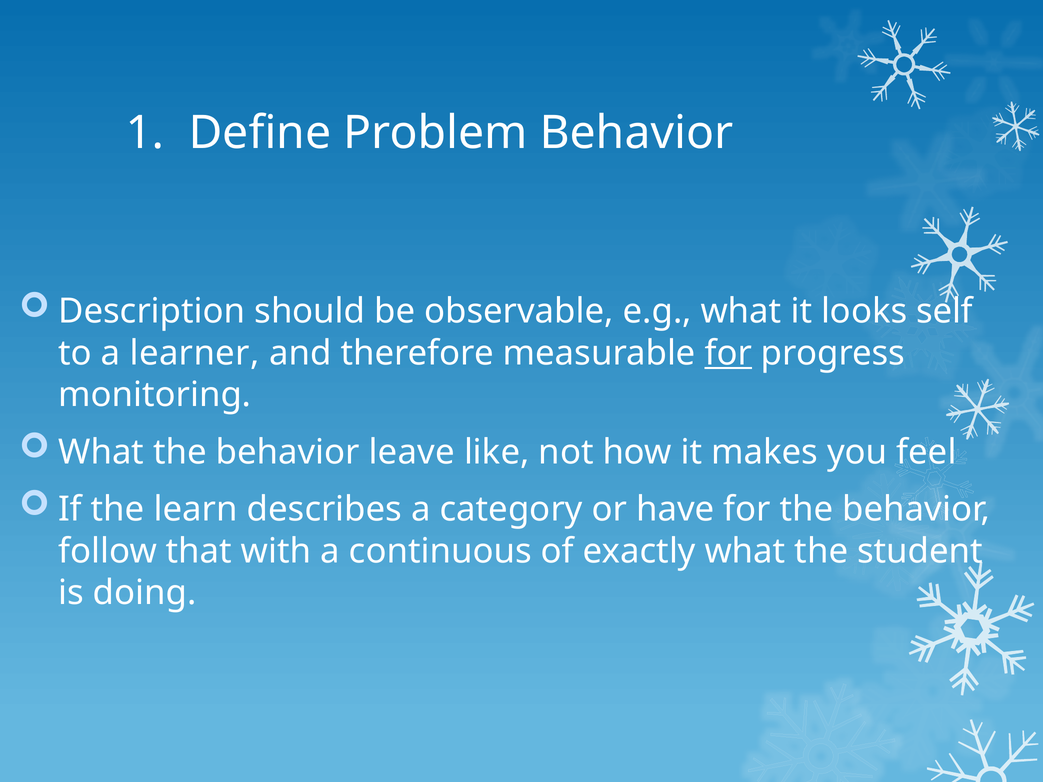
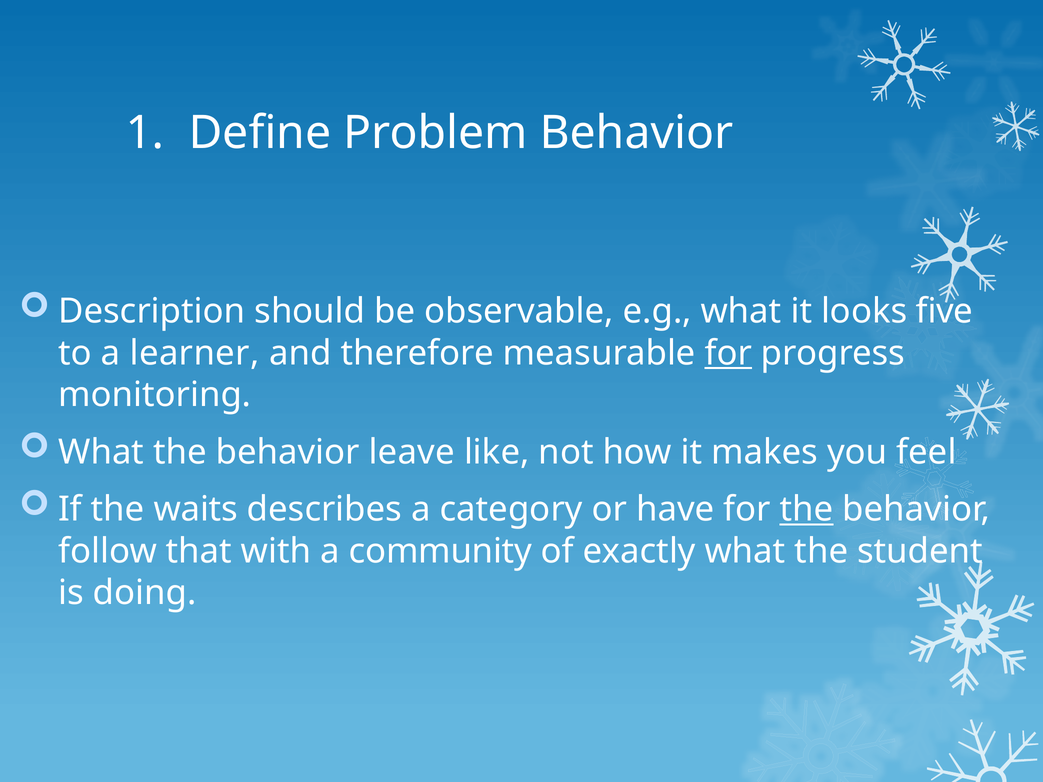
self: self -> five
learn: learn -> waits
the at (807, 510) underline: none -> present
continuous: continuous -> community
